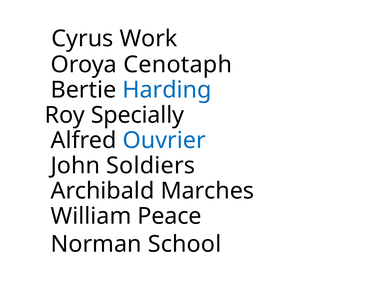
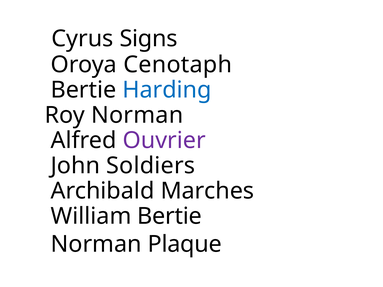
Work: Work -> Signs
Roy Specially: Specially -> Norman
Ouvrier colour: blue -> purple
William Peace: Peace -> Bertie
School: School -> Plaque
